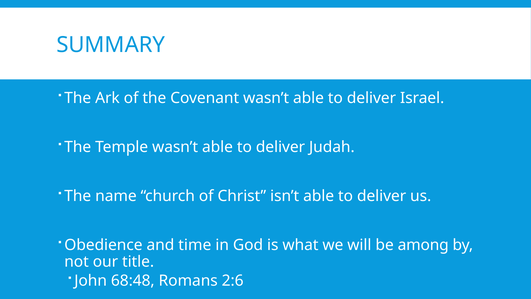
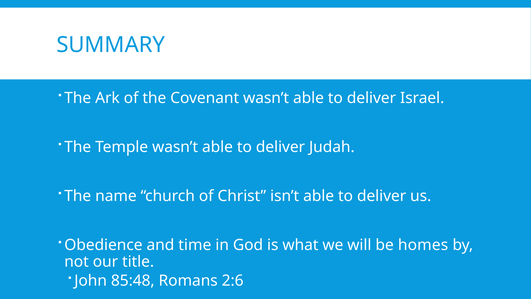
among: among -> homes
68:48: 68:48 -> 85:48
